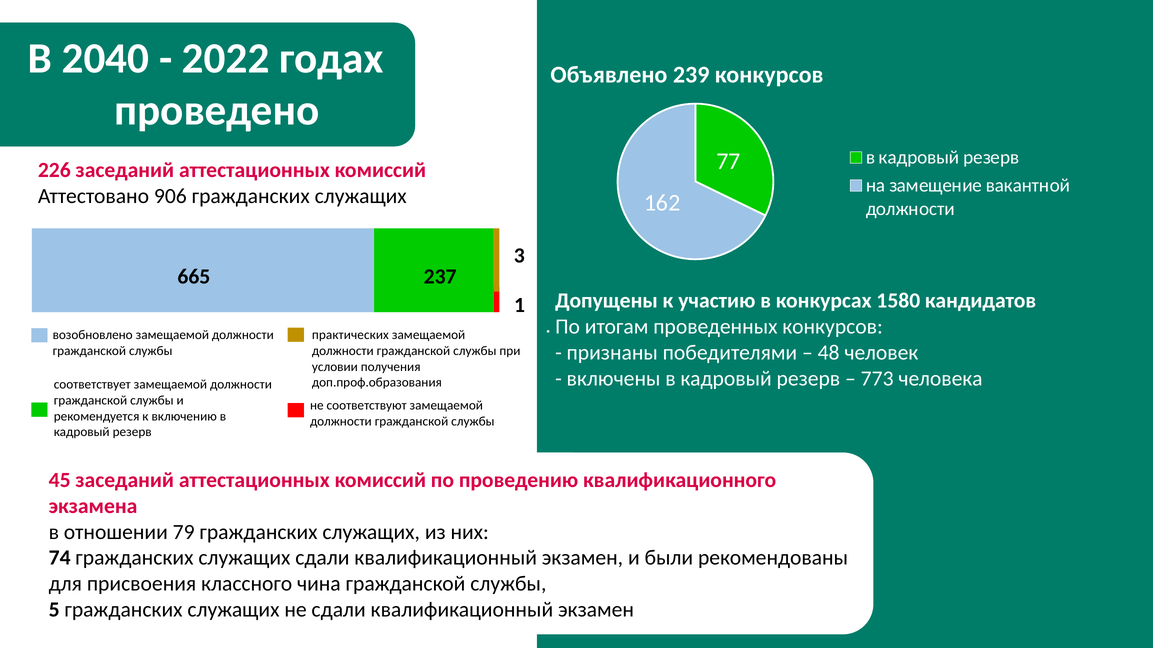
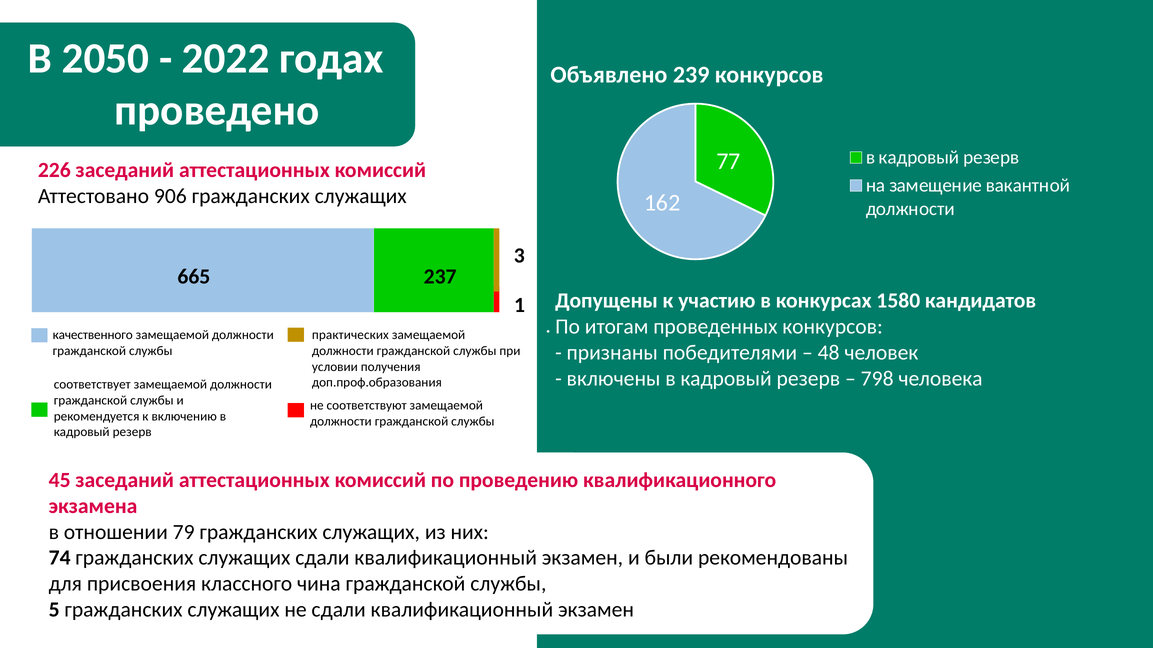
2040: 2040 -> 2050
возобновлено: возобновлено -> качественного
773: 773 -> 798
